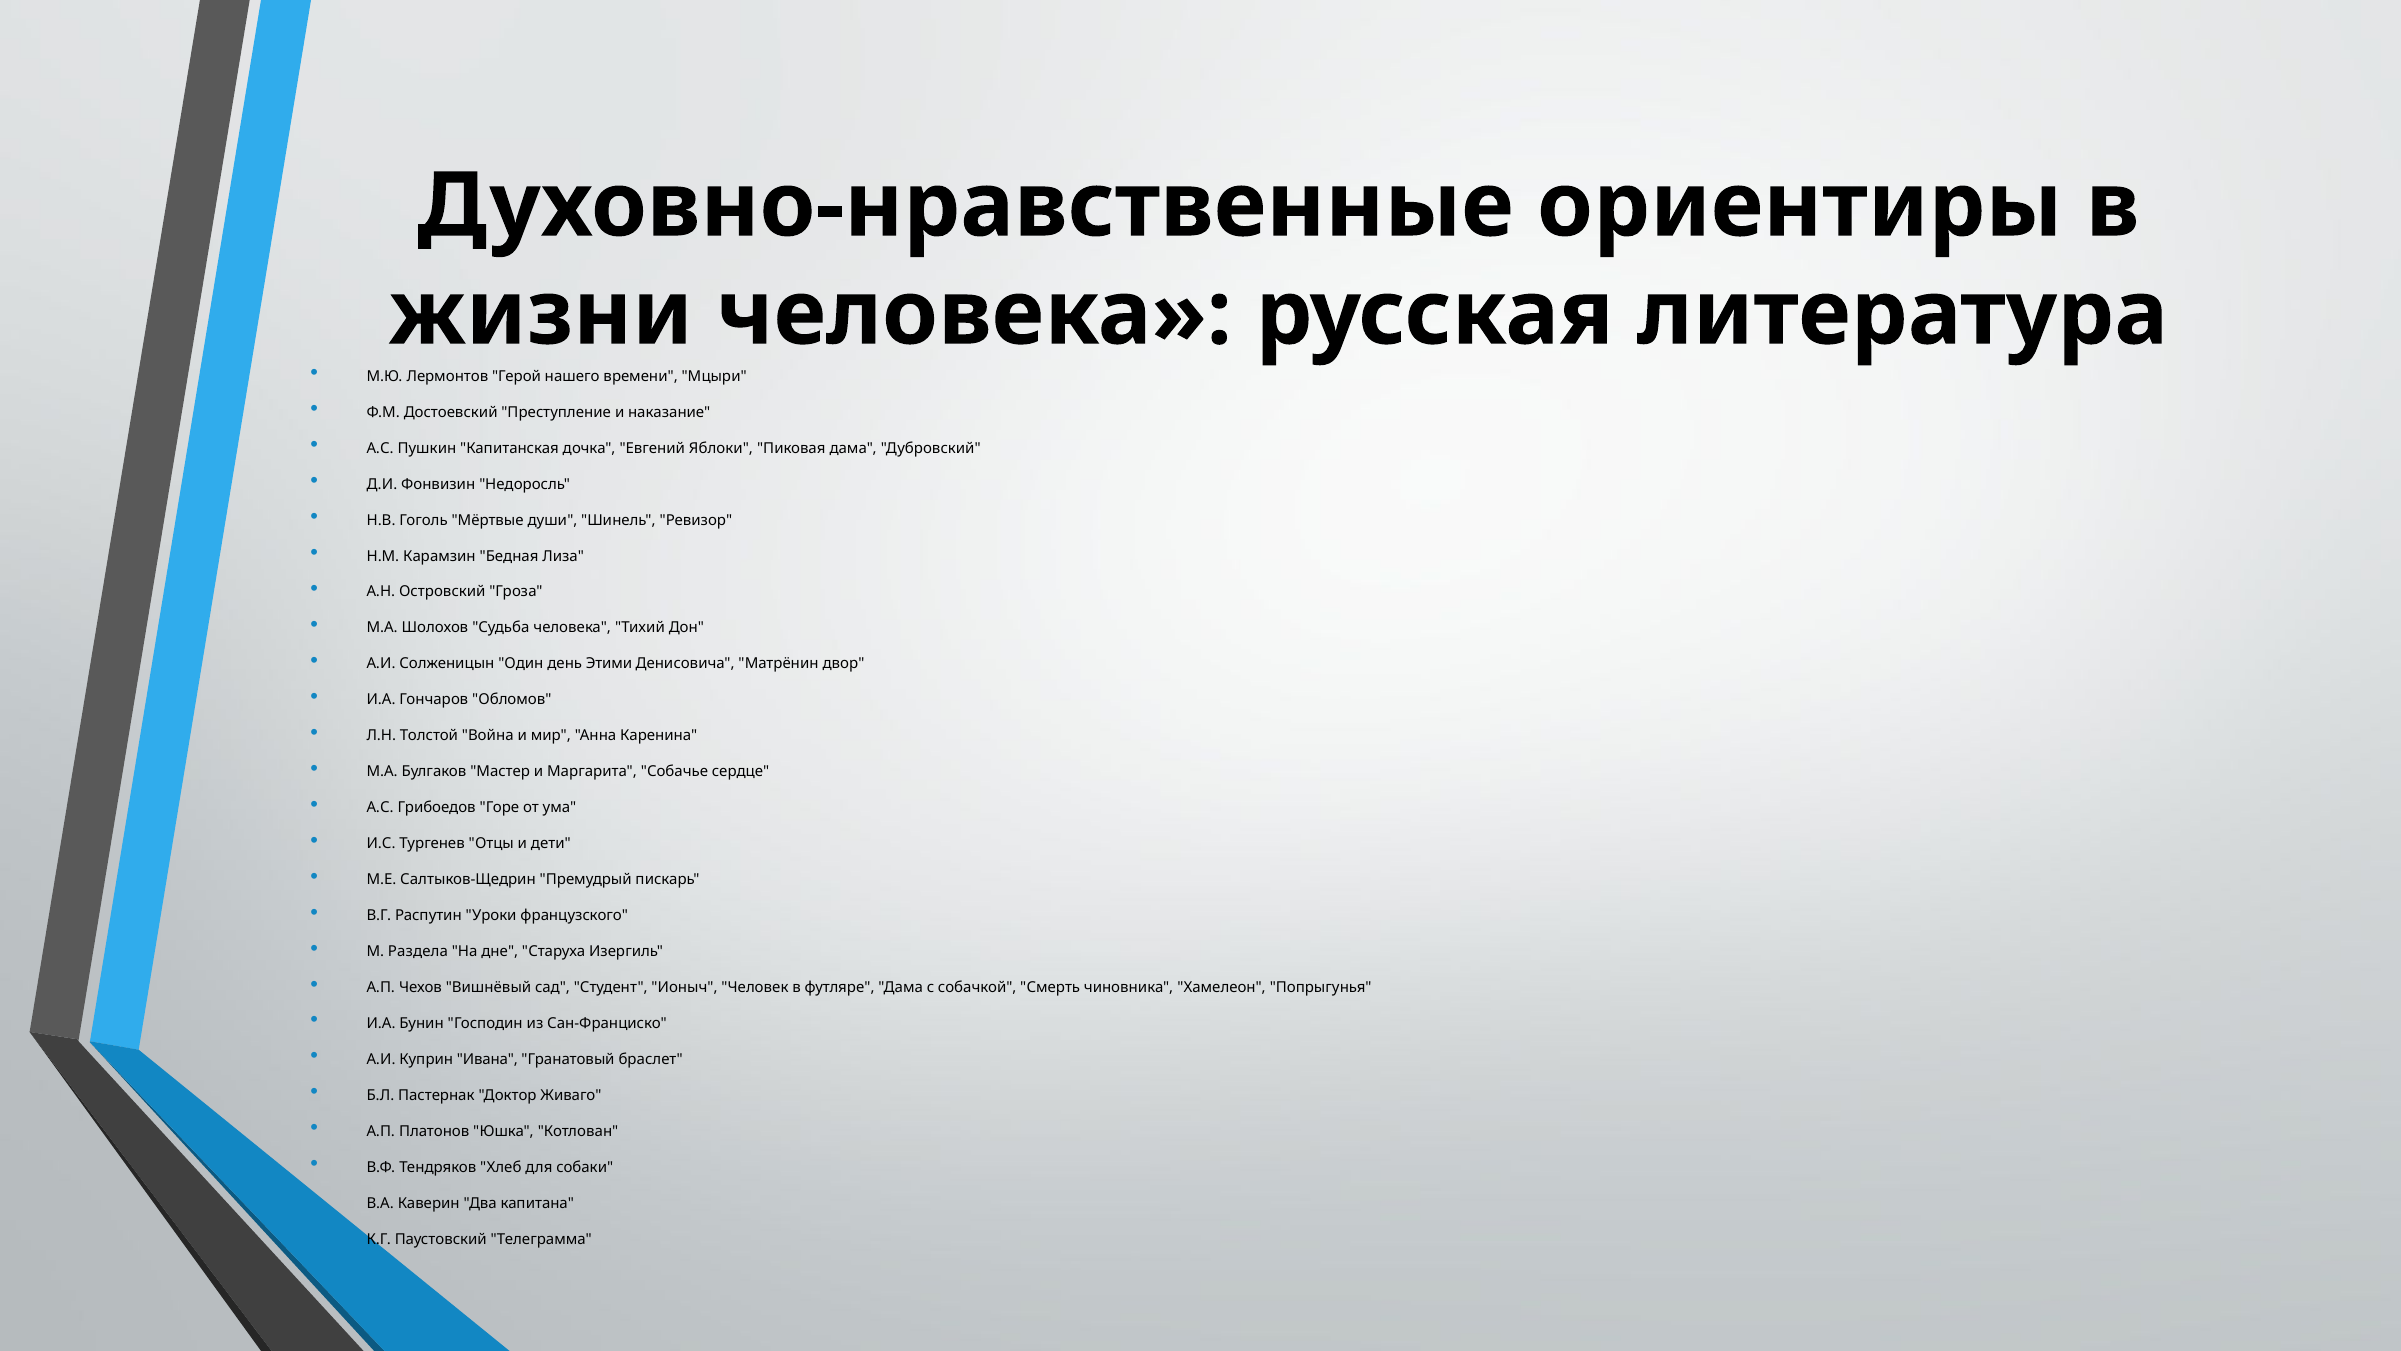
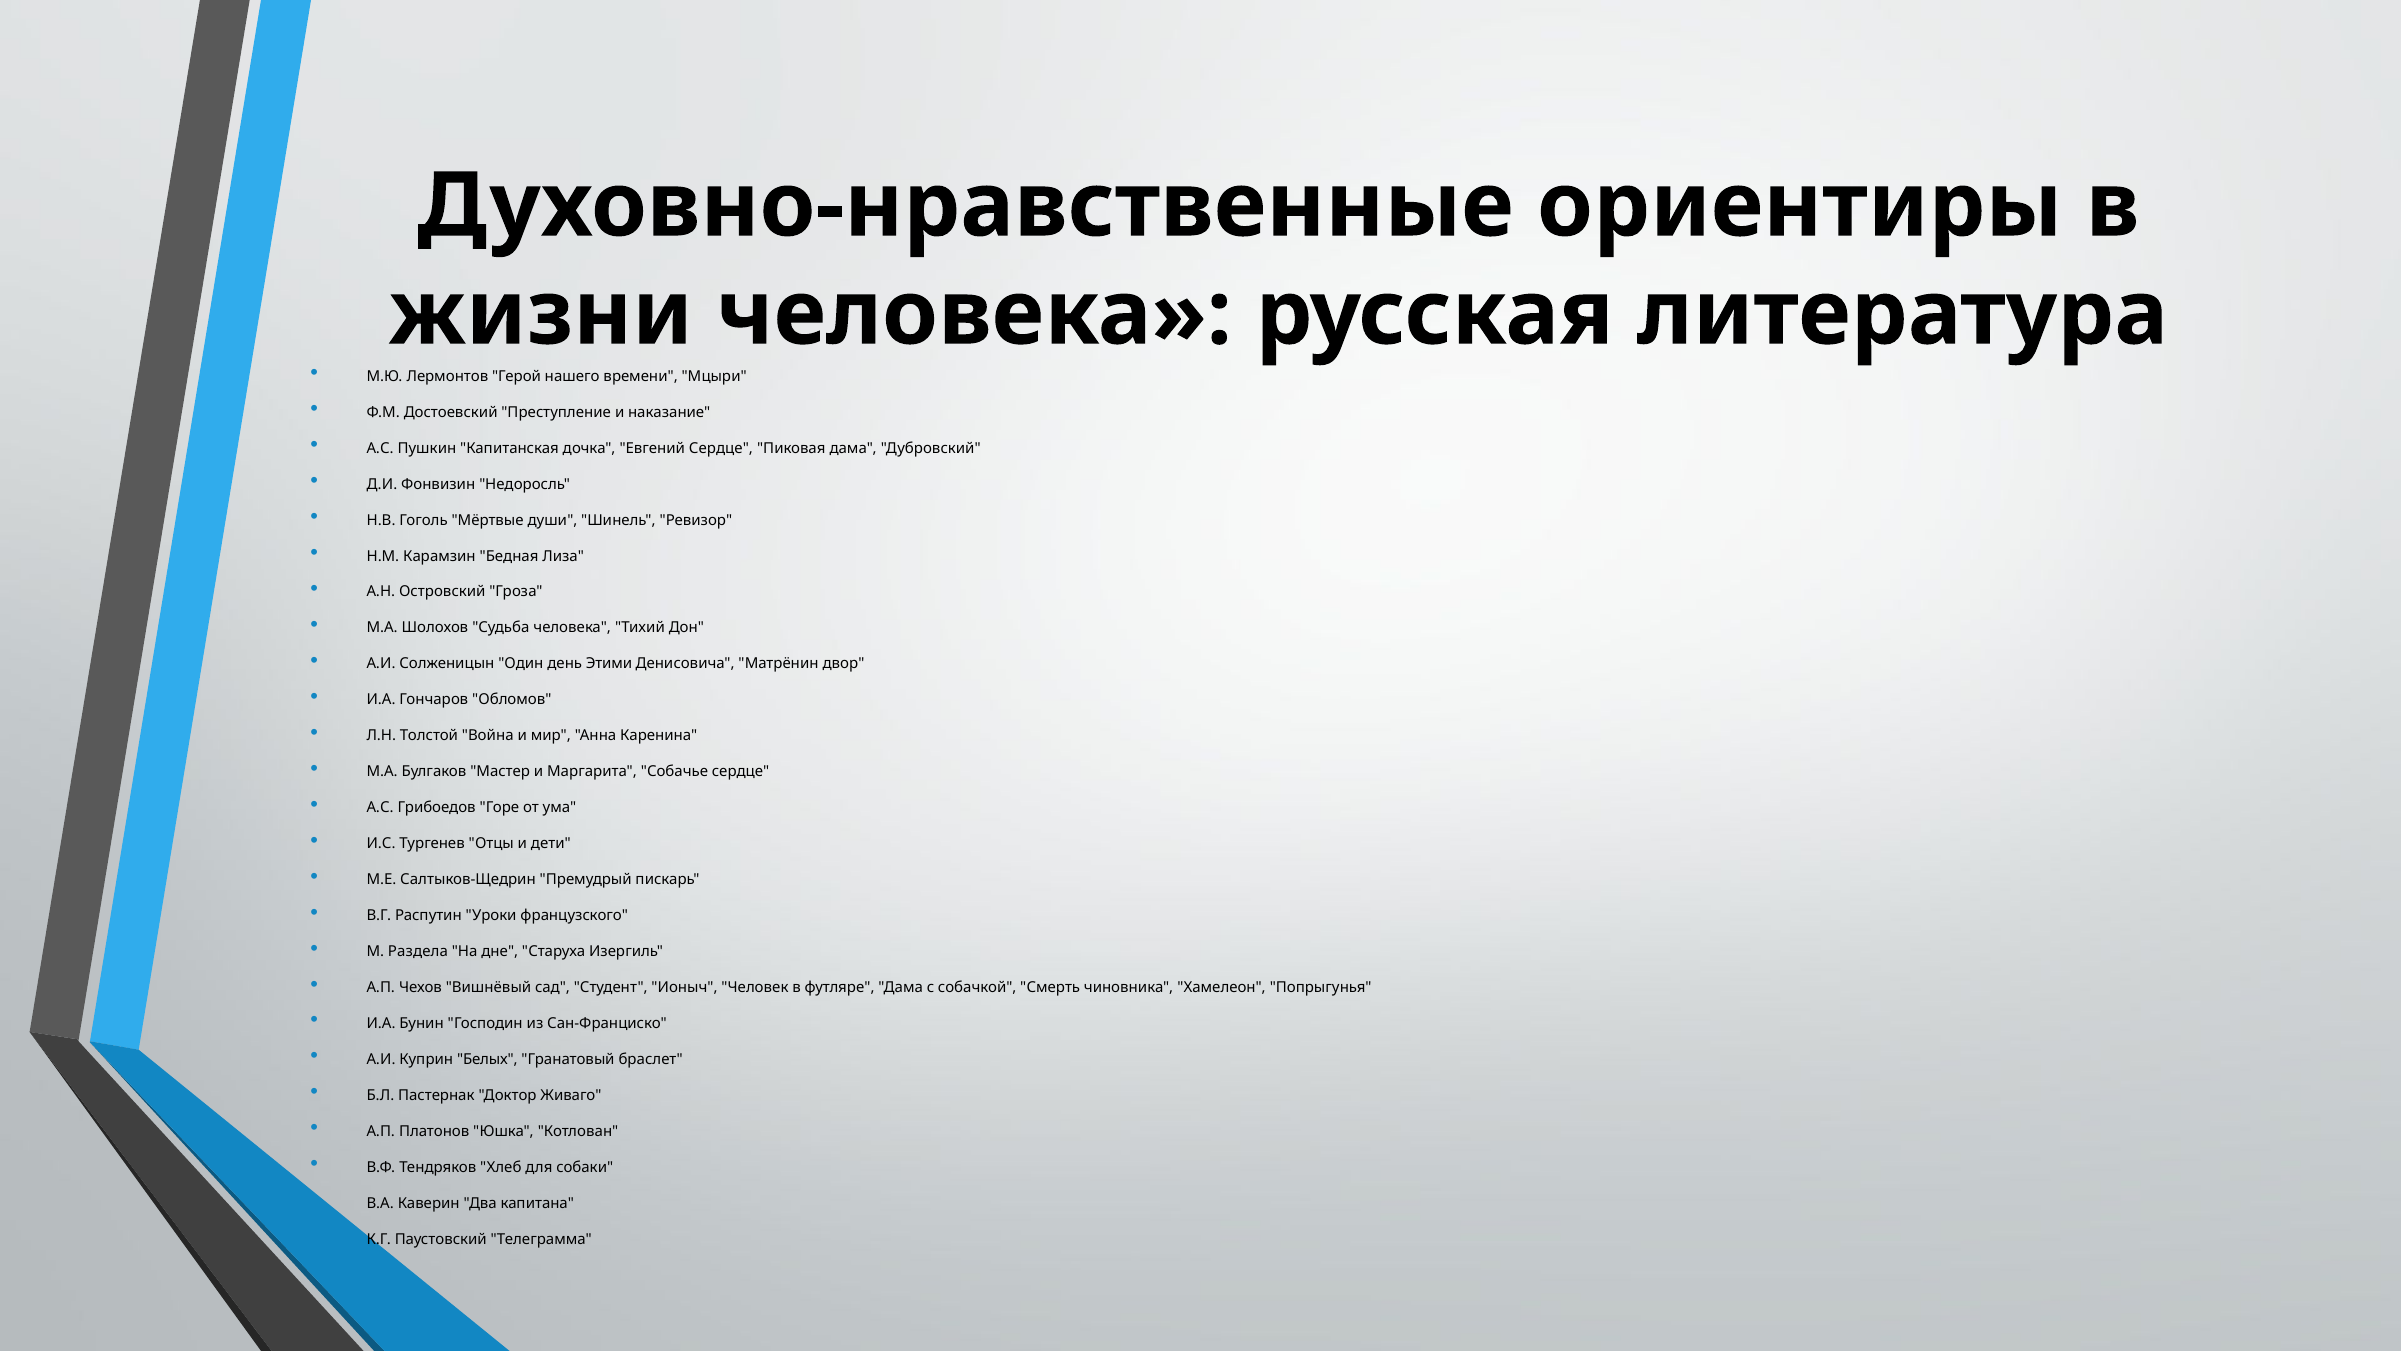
Евгений Яблоки: Яблоки -> Сердце
Ивана: Ивана -> Белых
